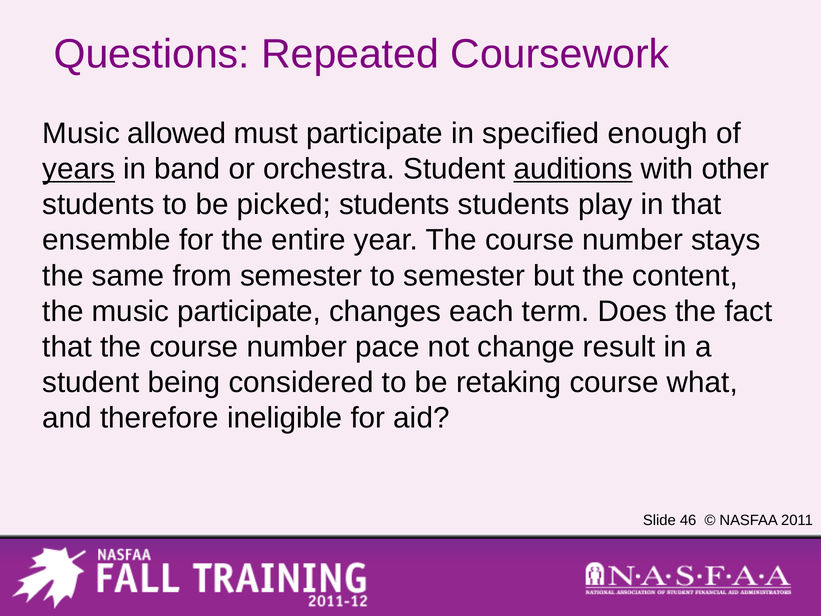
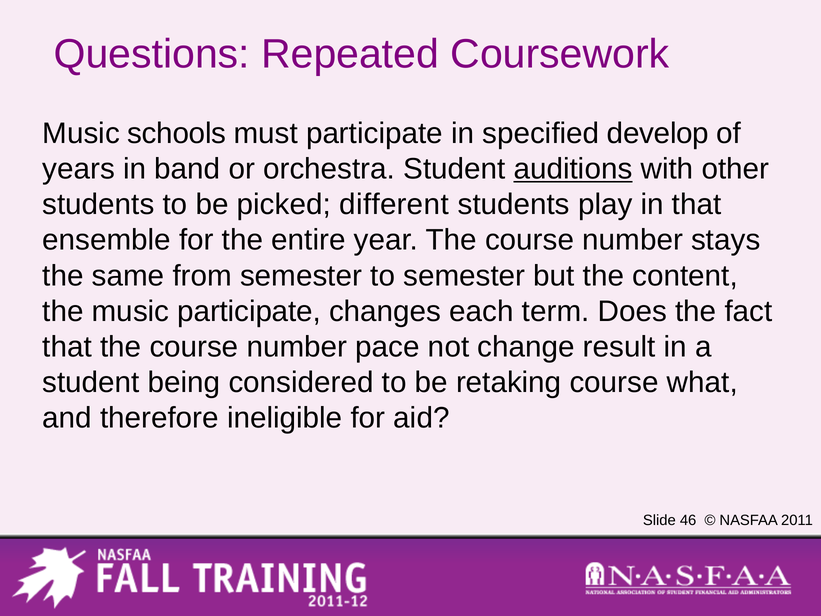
allowed: allowed -> schools
enough: enough -> develop
years underline: present -> none
picked students: students -> different
